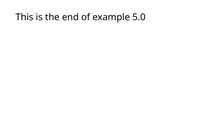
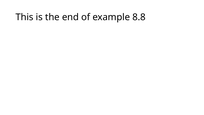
5.0: 5.0 -> 8.8
